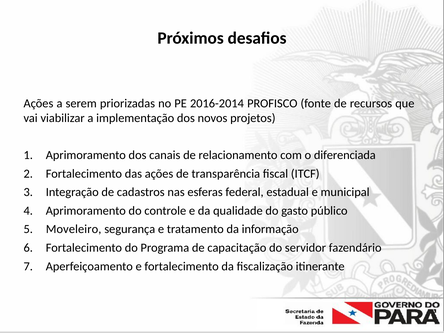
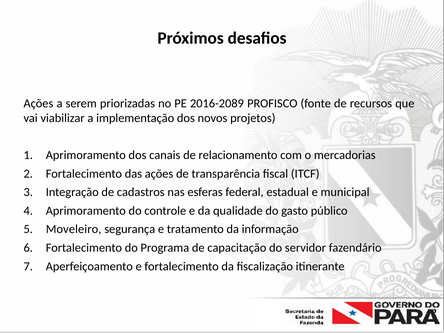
2016-2014: 2016-2014 -> 2016-2089
diferenciada: diferenciada -> mercadorias
